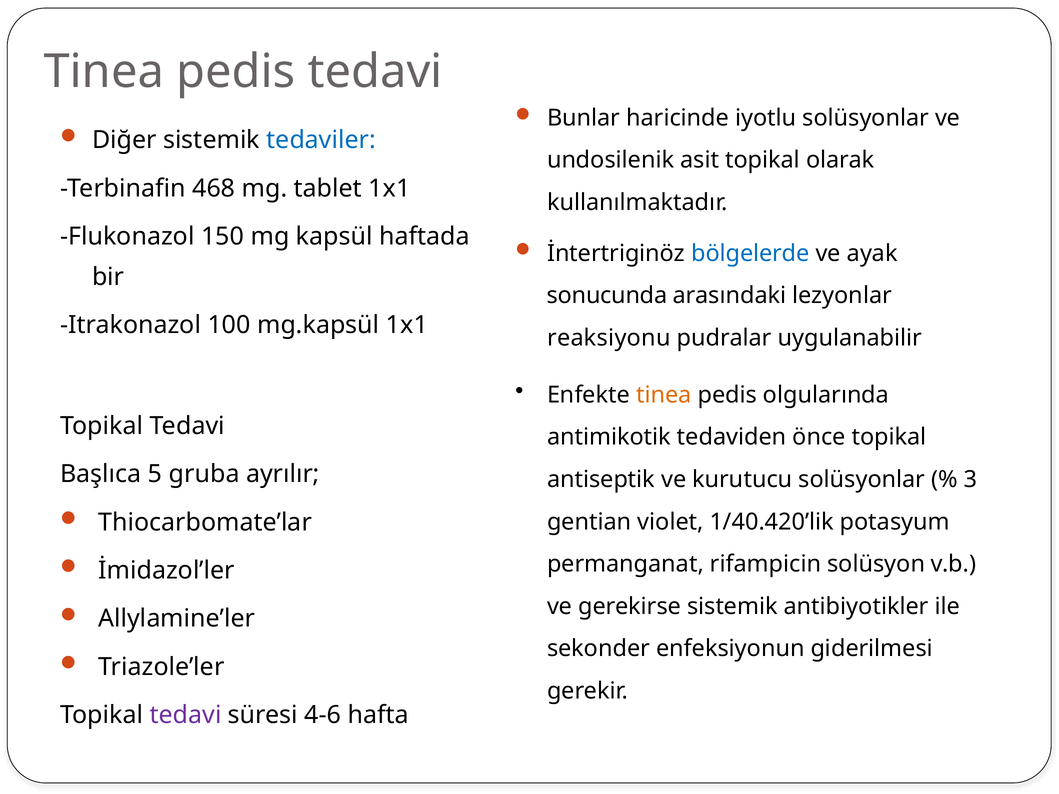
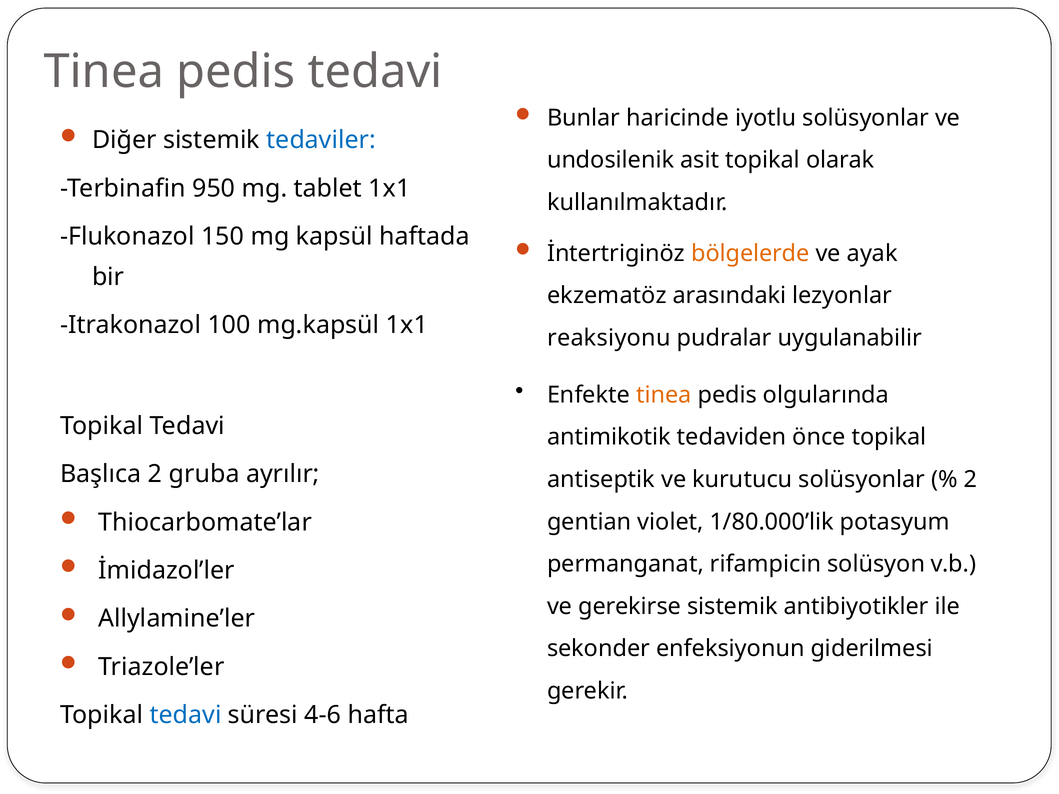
468: 468 -> 950
bölgelerde colour: blue -> orange
sonucunda: sonucunda -> ekzematöz
Başlıca 5: 5 -> 2
3 at (970, 480): 3 -> 2
1/40.420’lik: 1/40.420’lik -> 1/80.000’lik
tedavi at (186, 715) colour: purple -> blue
